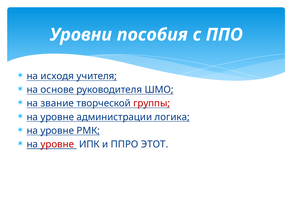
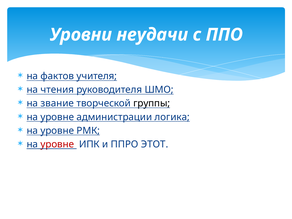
пособия: пособия -> неудачи
исходя: исходя -> фактов
основе: основе -> чтения
группы colour: red -> black
